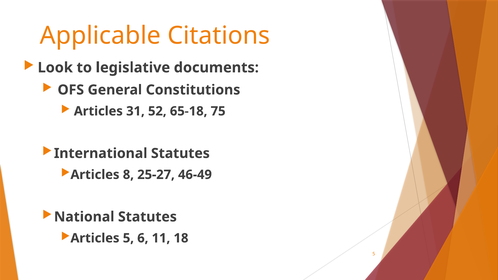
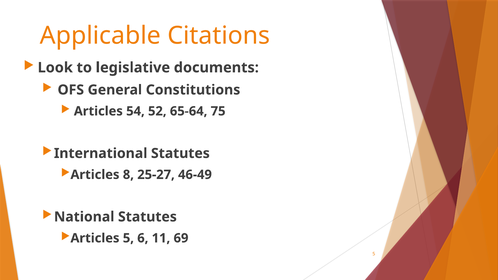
31: 31 -> 54
65-18: 65-18 -> 65-64
18: 18 -> 69
